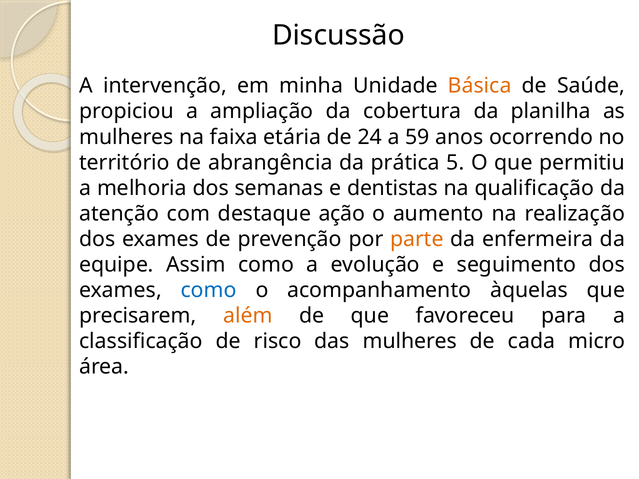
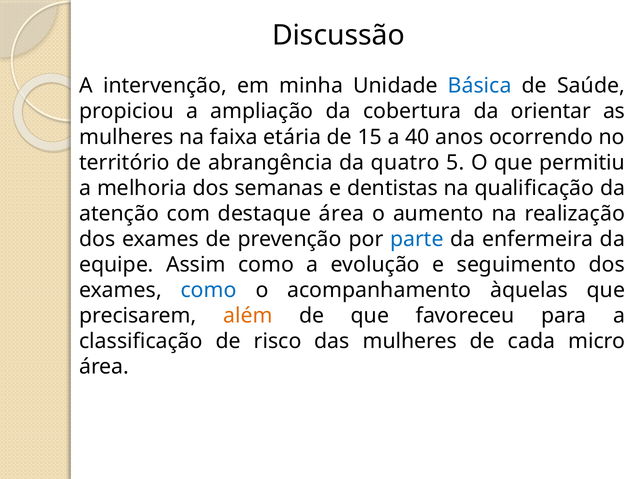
Básica colour: orange -> blue
planilha: planilha -> orientar
24: 24 -> 15
59: 59 -> 40
prática: prática -> quatro
destaque ação: ação -> área
parte colour: orange -> blue
